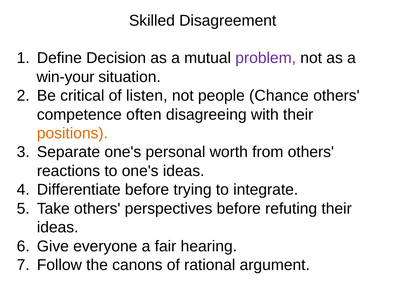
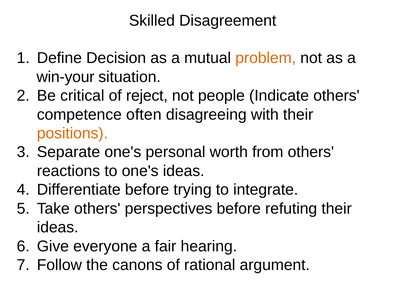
problem colour: purple -> orange
listen: listen -> reject
Chance: Chance -> Indicate
